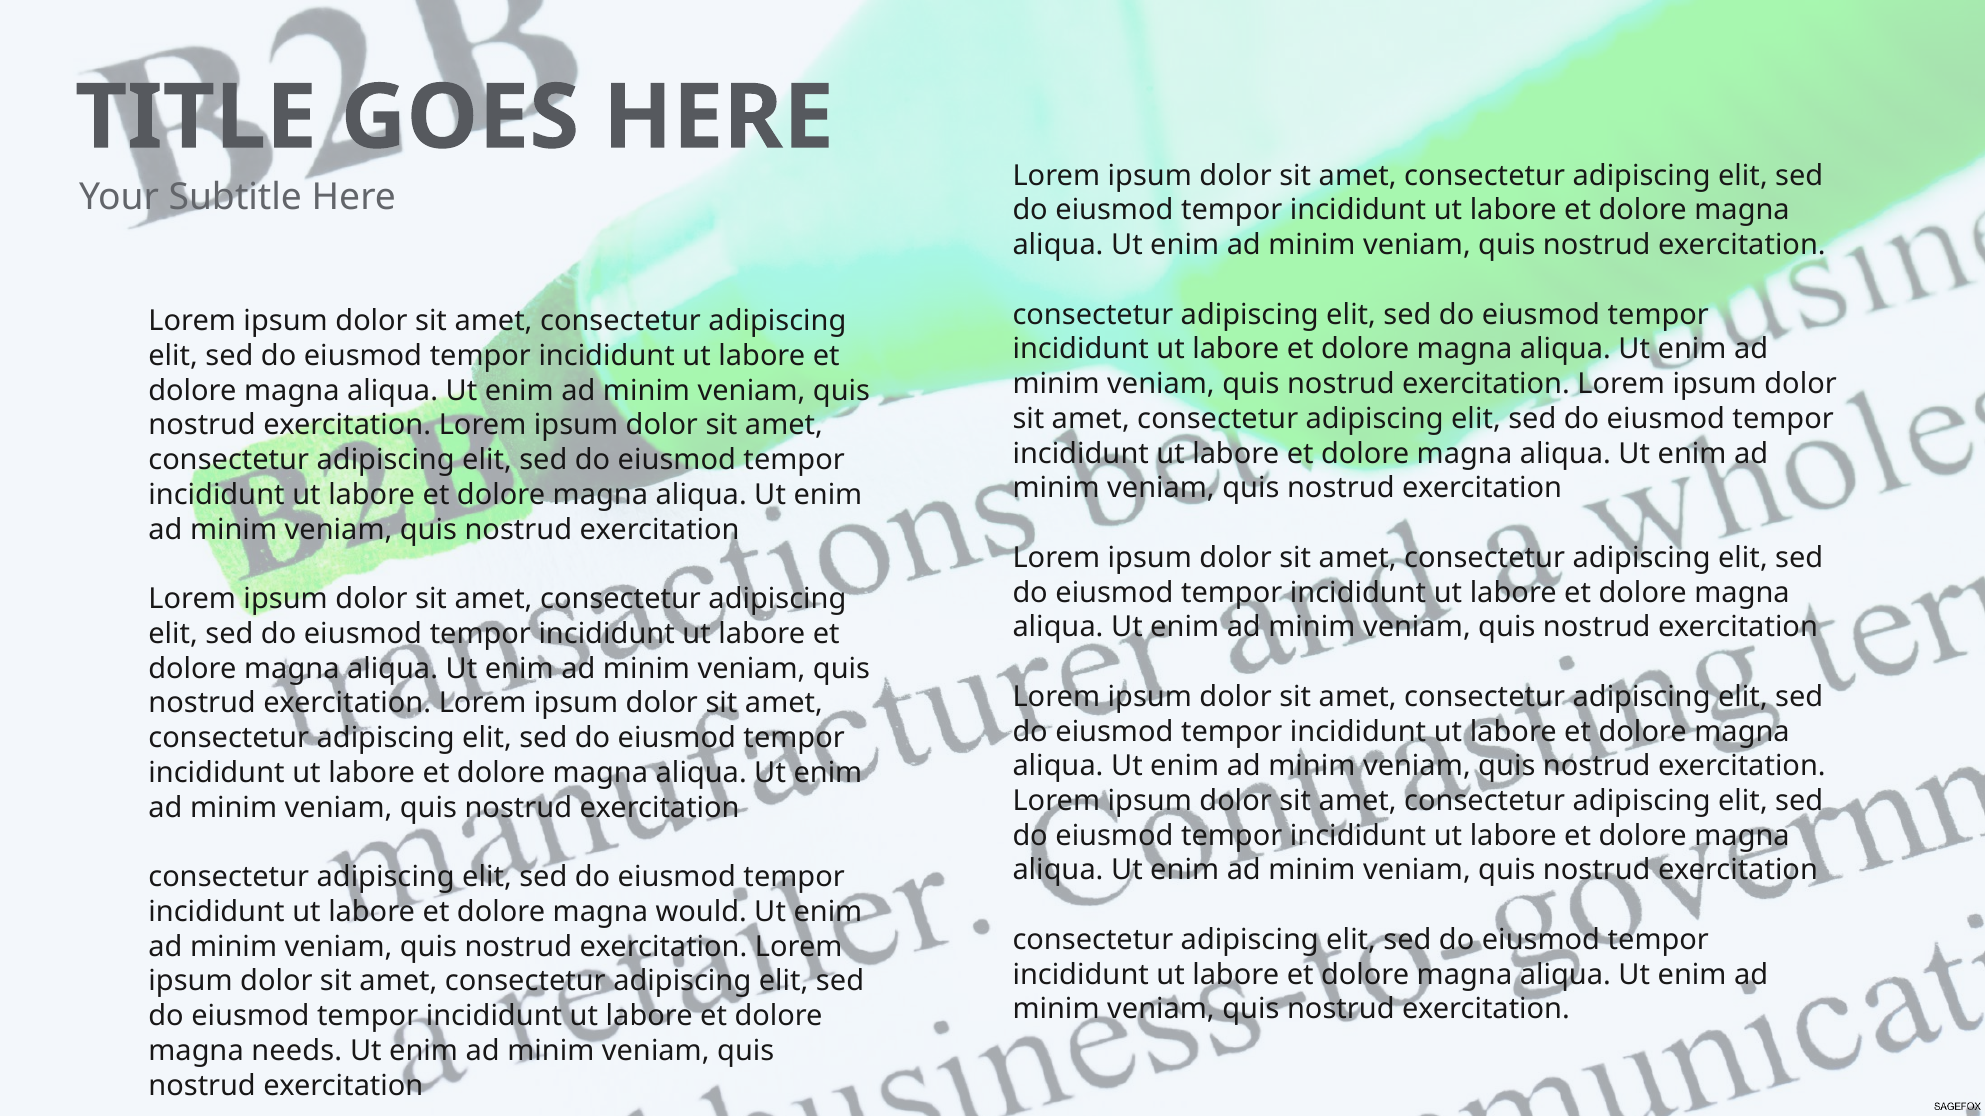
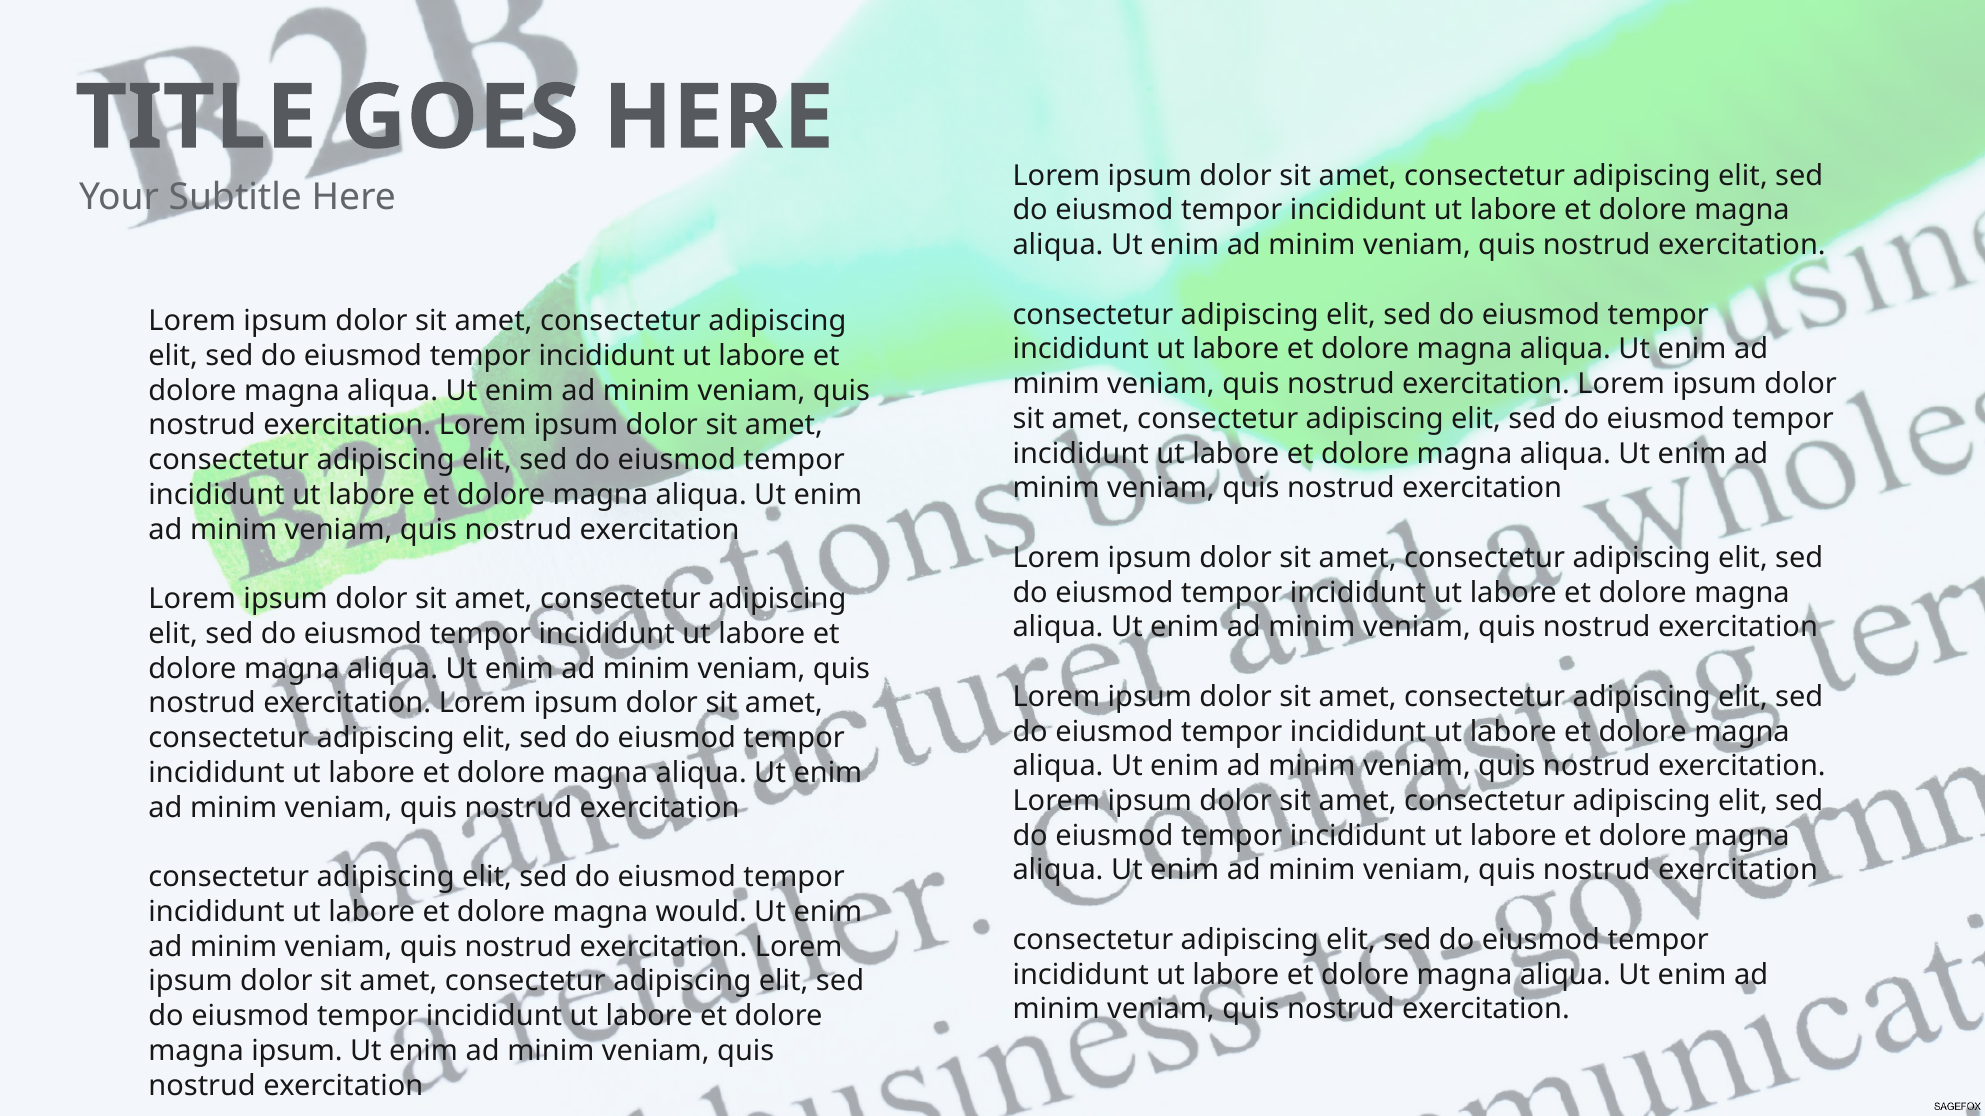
magna needs: needs -> ipsum
